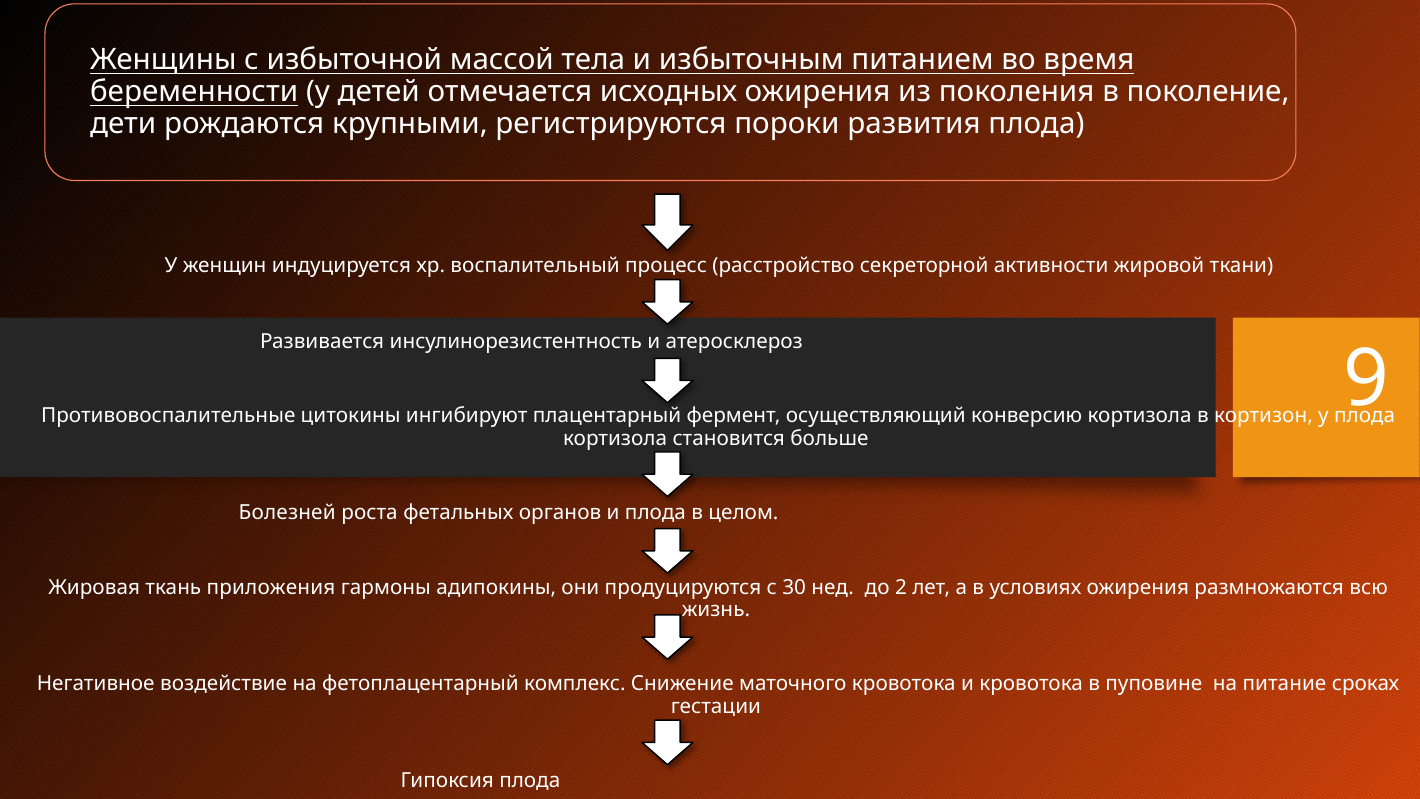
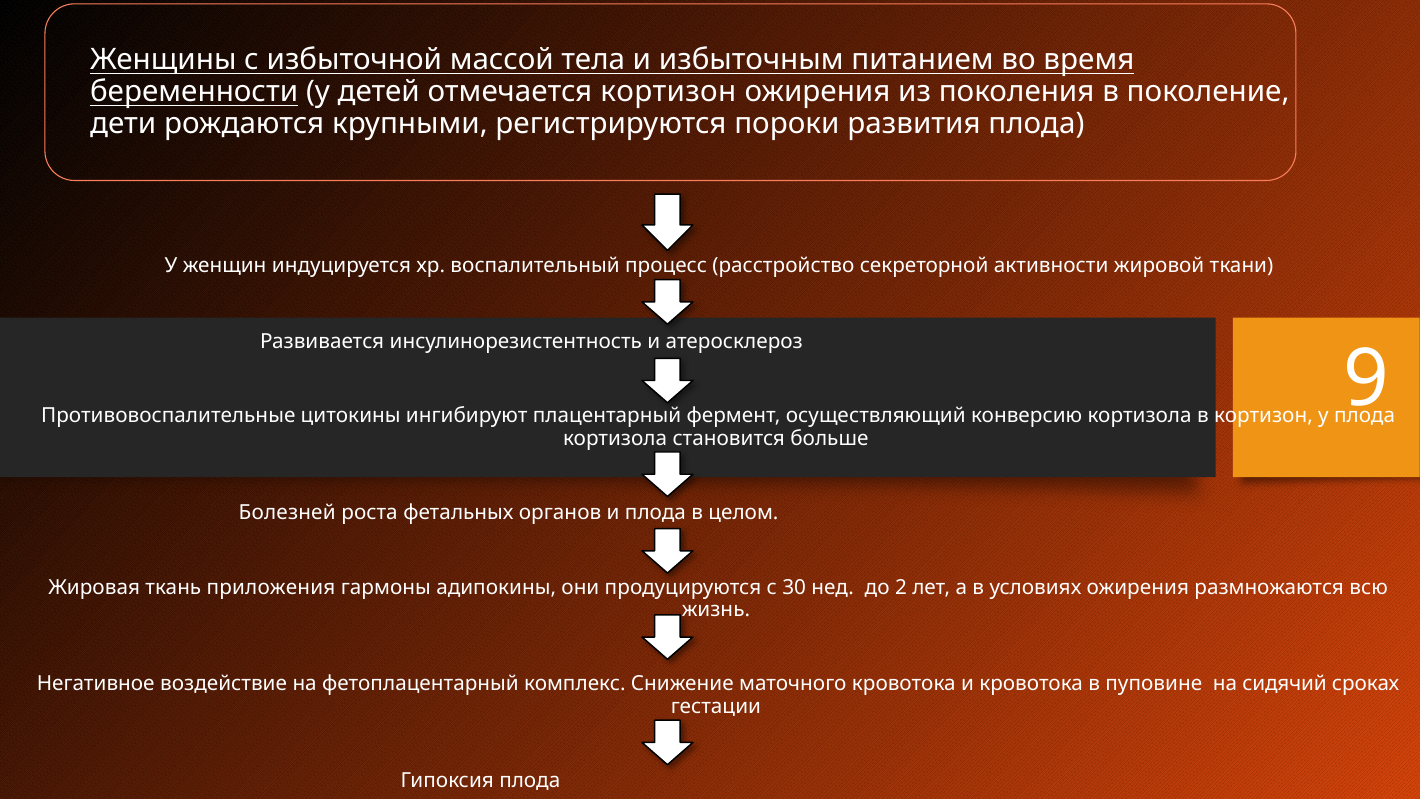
отмечается исходных: исходных -> кортизон
питание: питание -> сидячий
